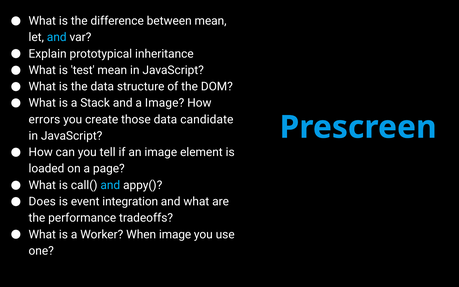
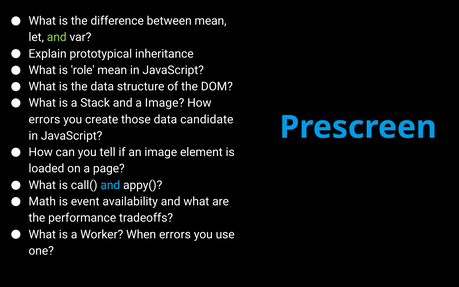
and at (57, 37) colour: light blue -> light green
test: test -> role
Does: Does -> Math
integration: integration -> availability
When image: image -> errors
